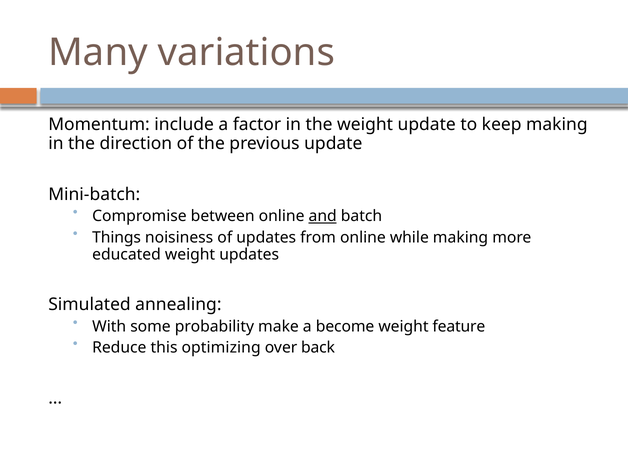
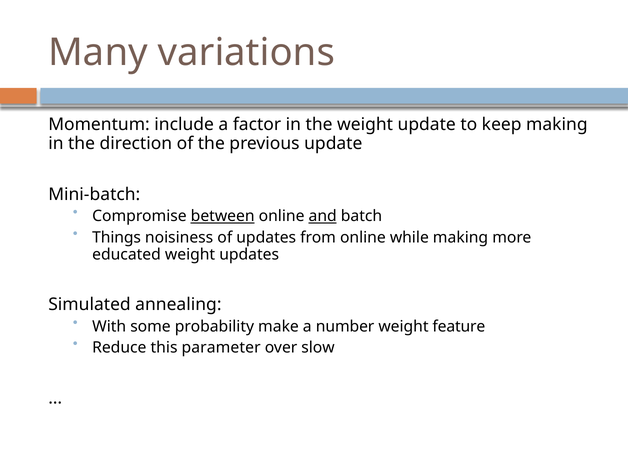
between underline: none -> present
become: become -> number
optimizing: optimizing -> parameter
back: back -> slow
